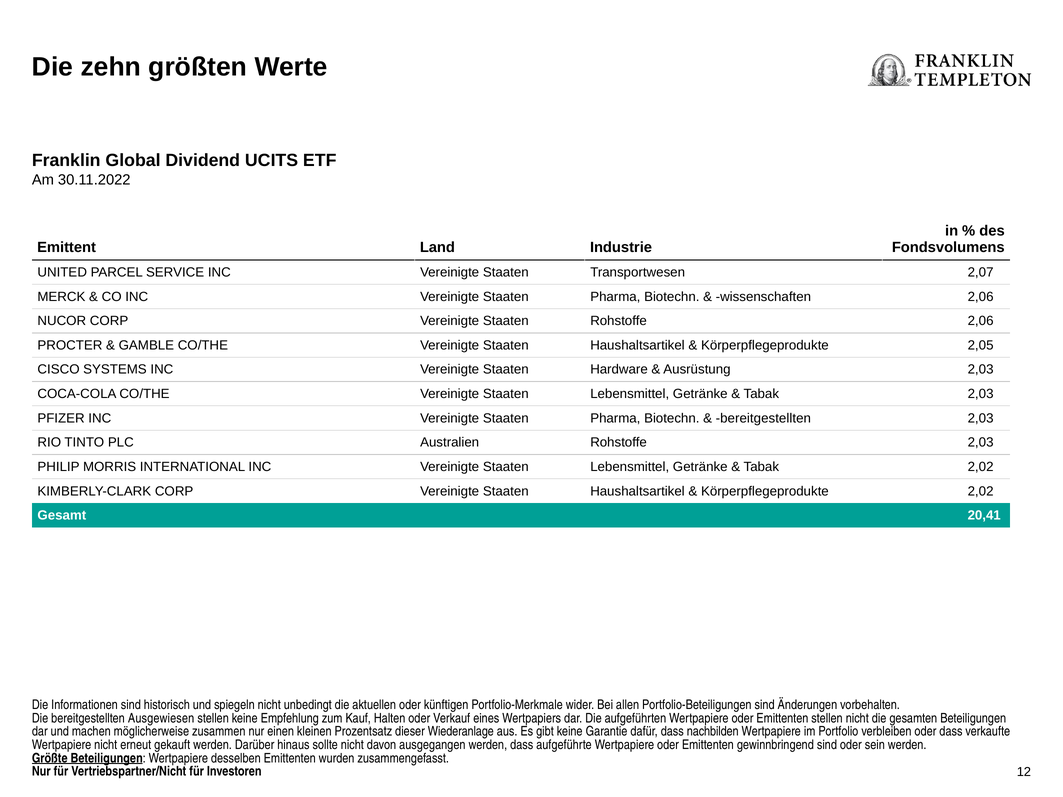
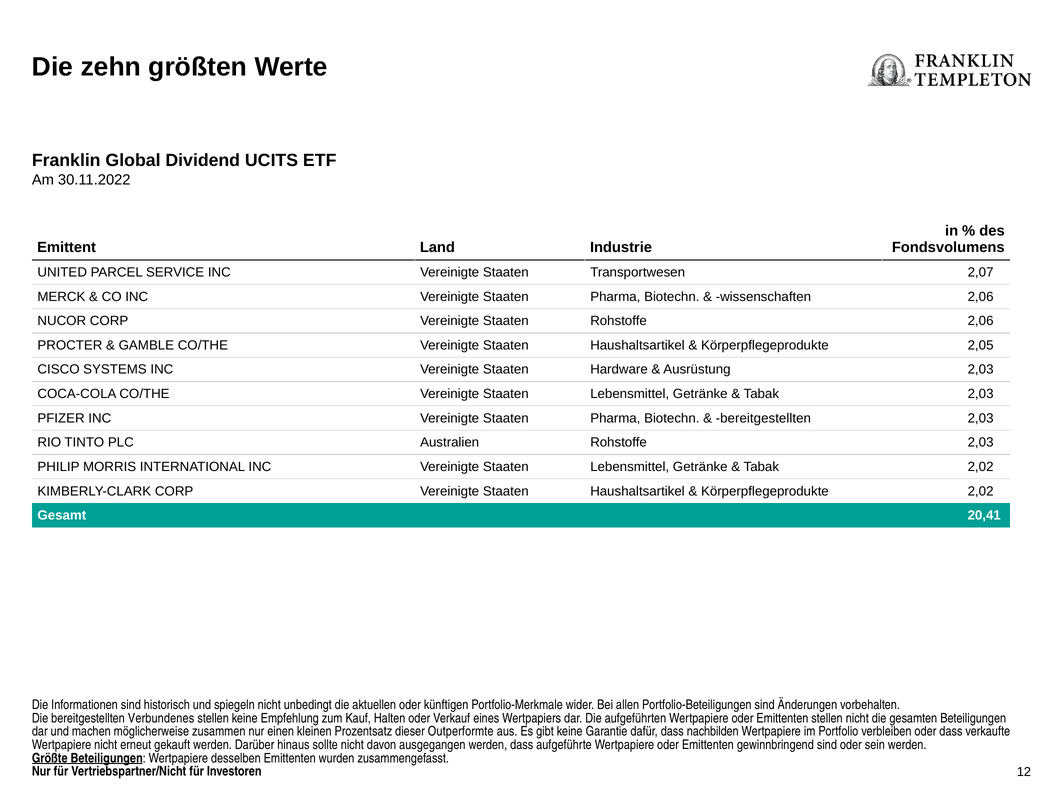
Ausgewiesen: Ausgewiesen -> Verbundenes
Wiederanlage: Wiederanlage -> Outperformte
